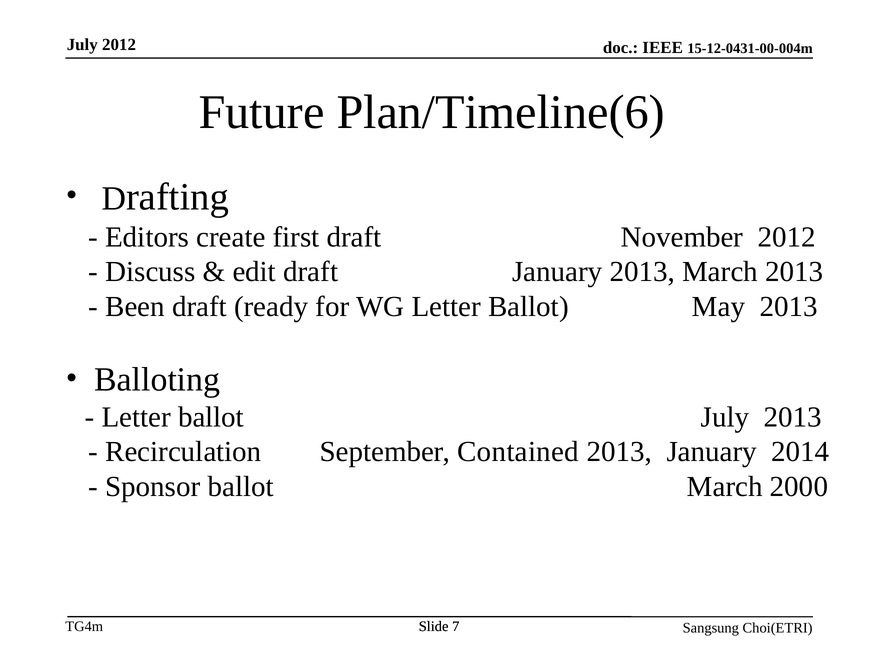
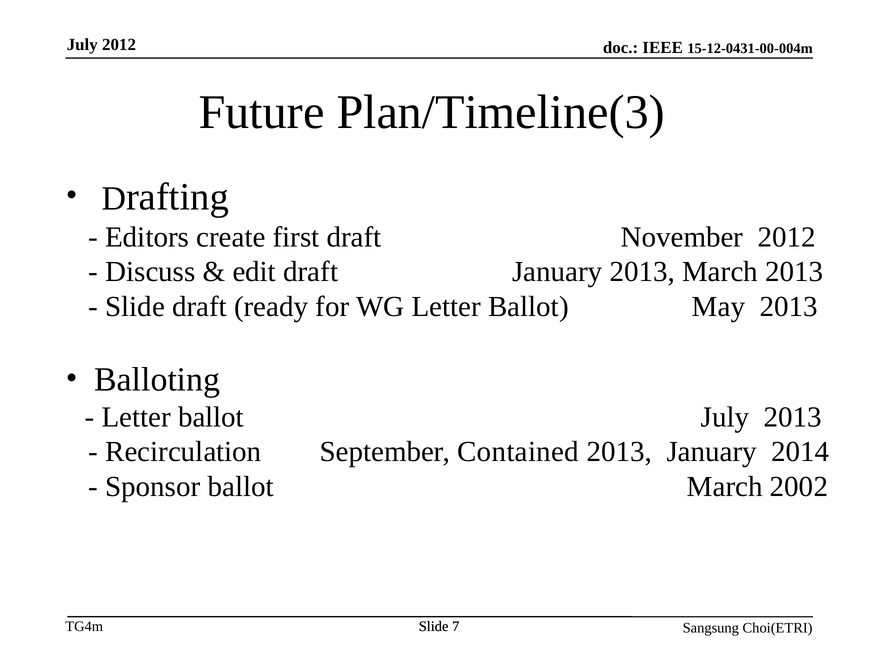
Plan/Timeline(6: Plan/Timeline(6 -> Plan/Timeline(3
Been at (135, 307): Been -> Slide
2000: 2000 -> 2002
